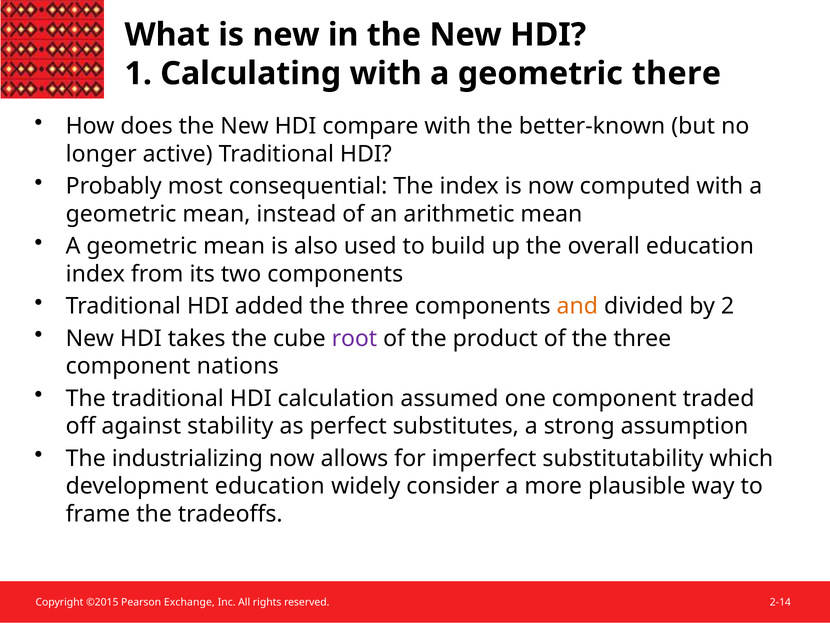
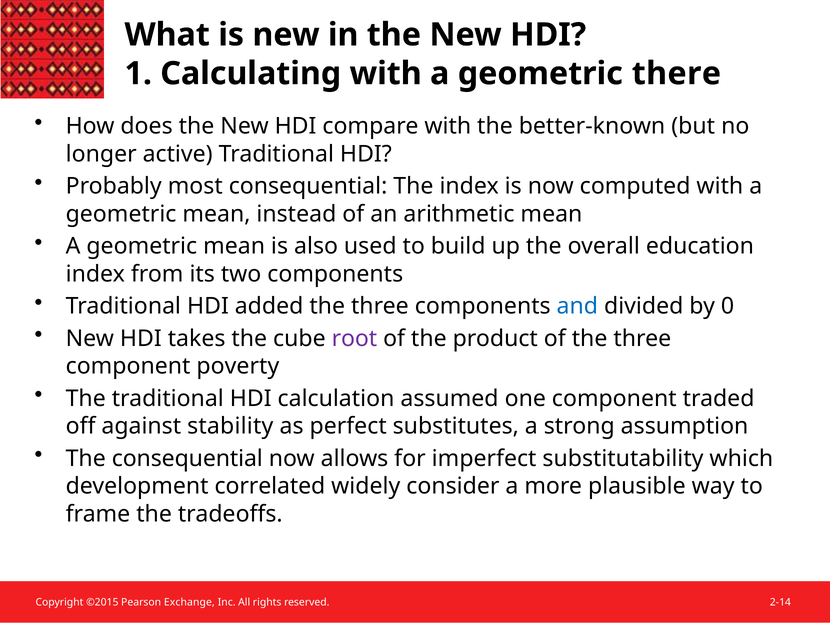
and colour: orange -> blue
2: 2 -> 0
nations: nations -> poverty
The industrializing: industrializing -> consequential
development education: education -> correlated
